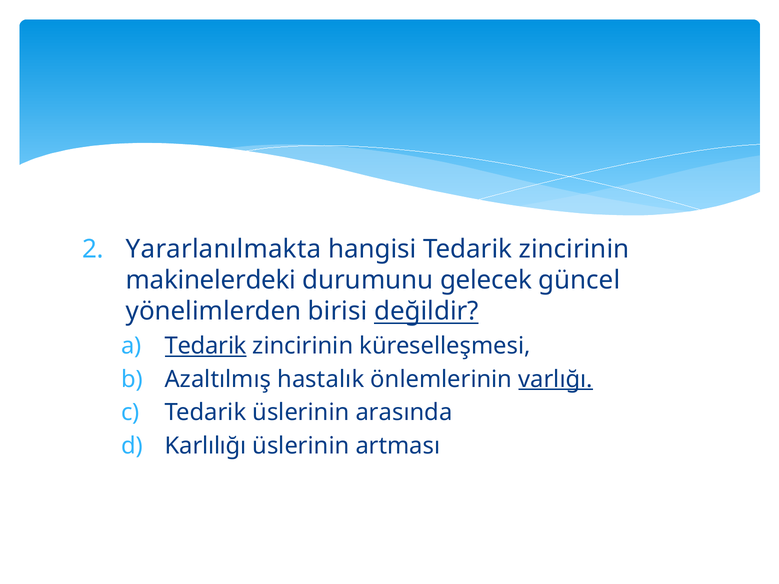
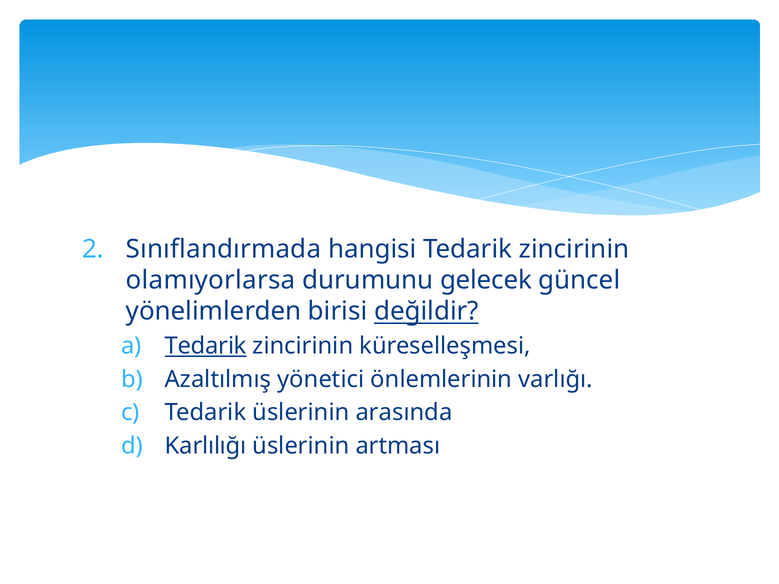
Yararlanılmakta: Yararlanılmakta -> Sınıflandırmada
makinelerdeki: makinelerdeki -> olamıyorlarsa
hastalık: hastalık -> yönetici
varlığı underline: present -> none
